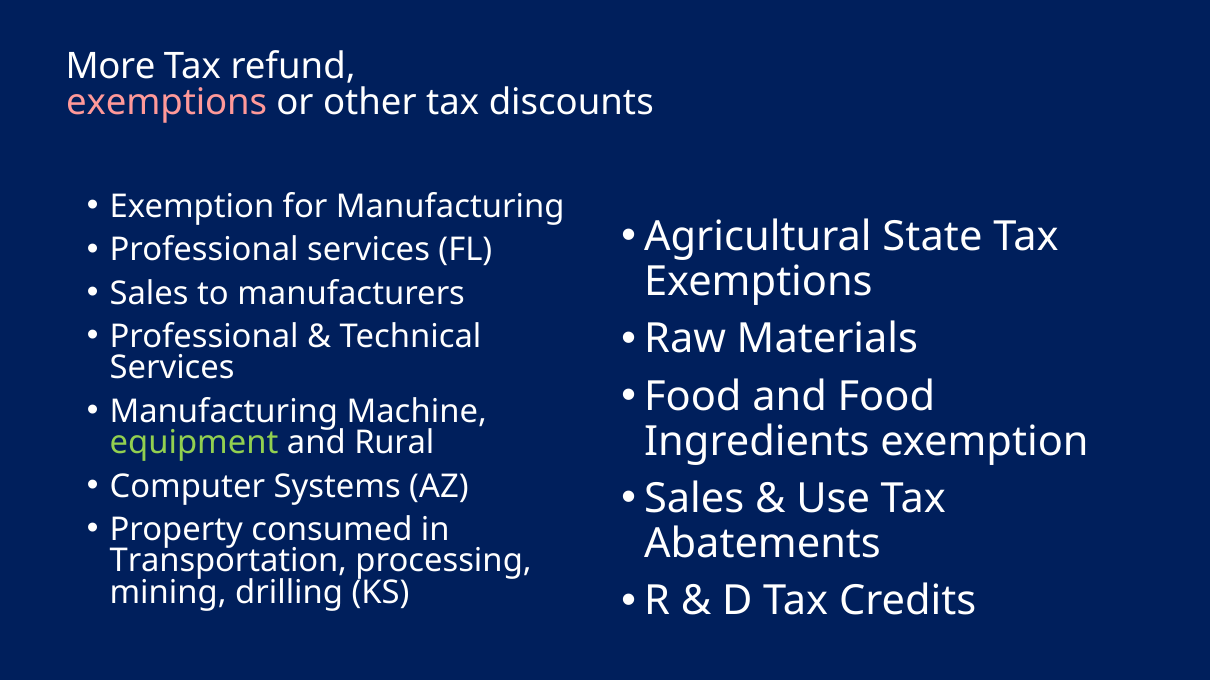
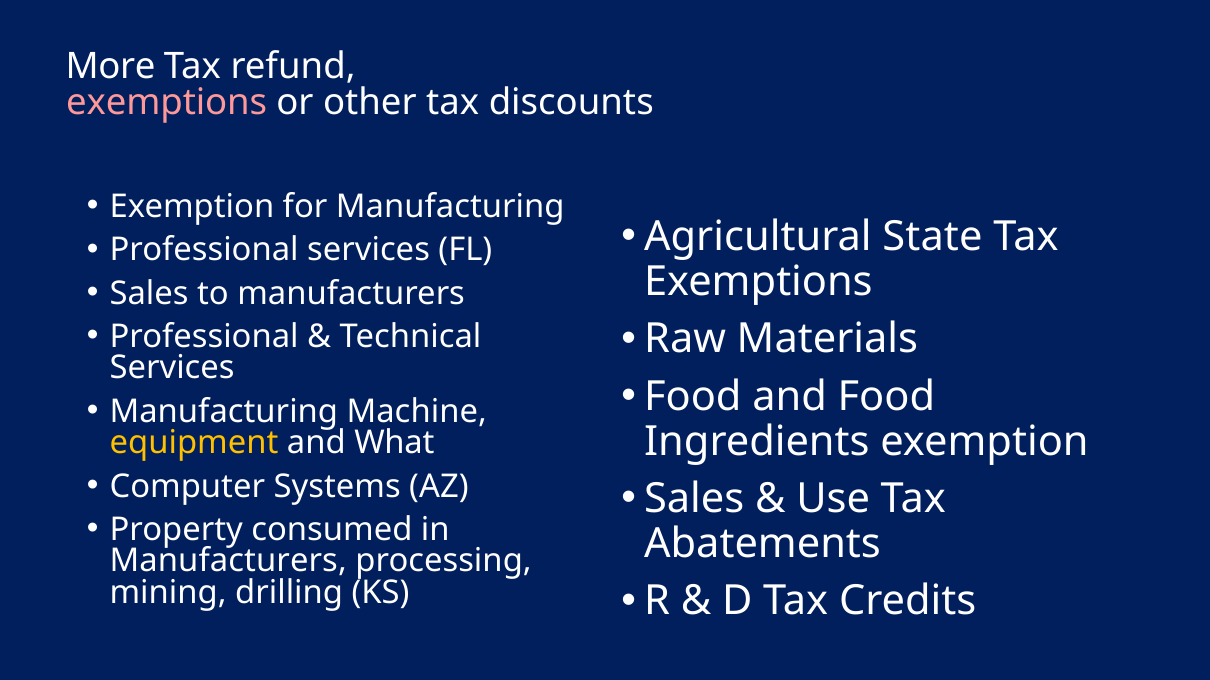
equipment colour: light green -> yellow
Rural: Rural -> What
Transportation at (228, 562): Transportation -> Manufacturers
